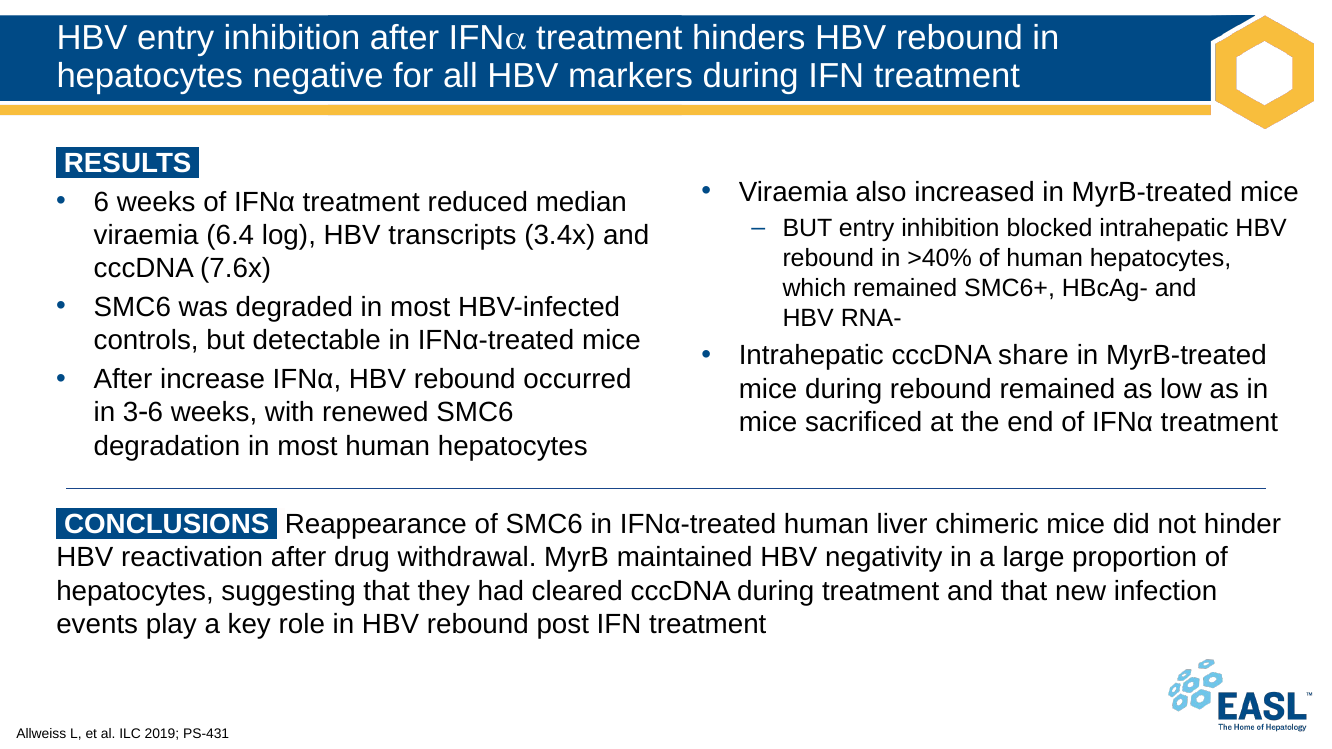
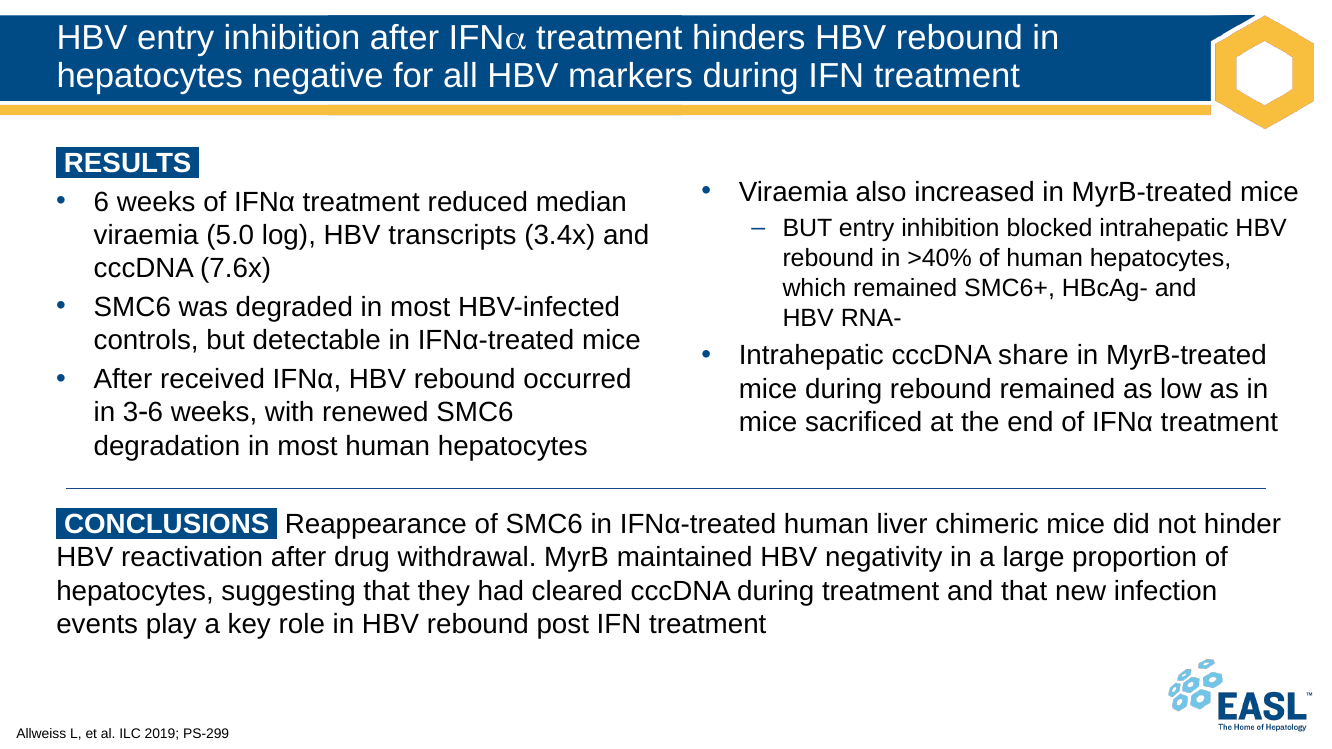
6.4: 6.4 -> 5.0
increase: increase -> received
PS-431: PS-431 -> PS-299
